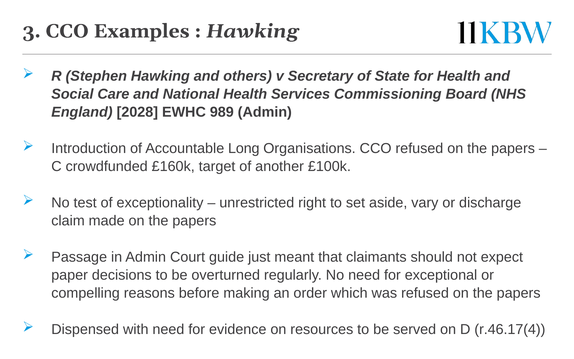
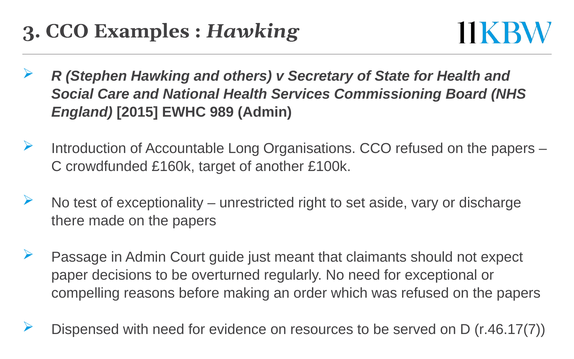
2028: 2028 -> 2015
claim: claim -> there
r.46.17(4: r.46.17(4 -> r.46.17(7
